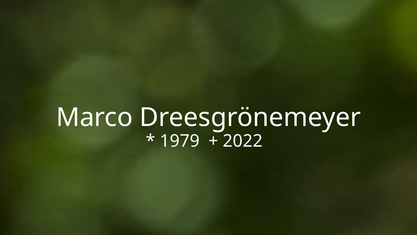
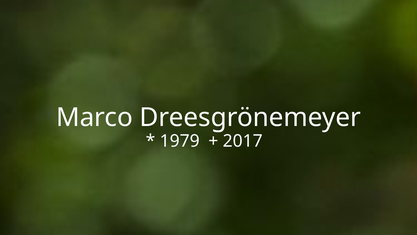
2022: 2022 -> 2017
